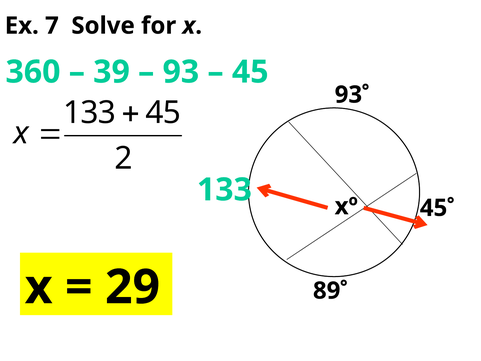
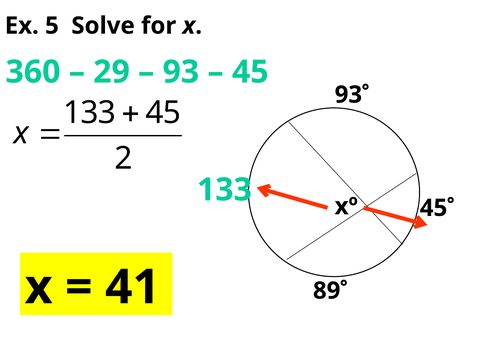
7: 7 -> 5
39: 39 -> 29
29: 29 -> 41
